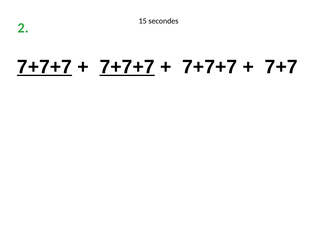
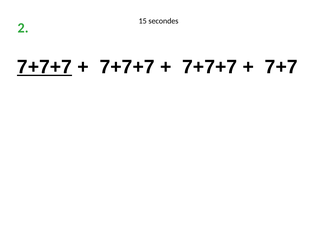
7+7+7 at (127, 67) underline: present -> none
